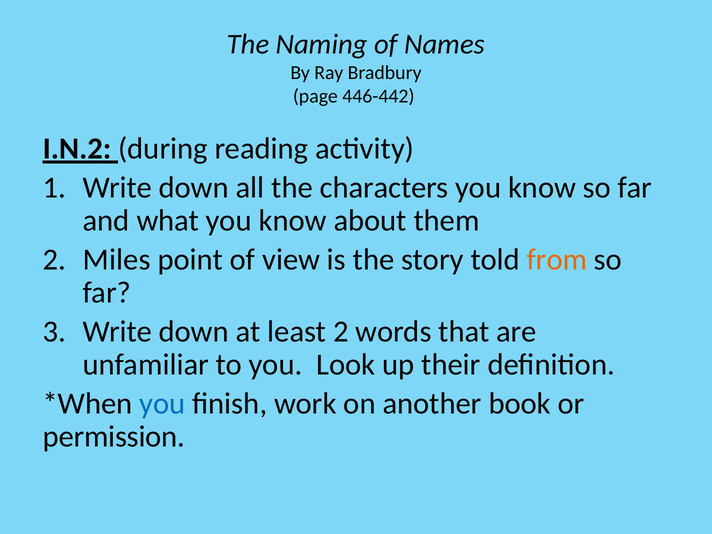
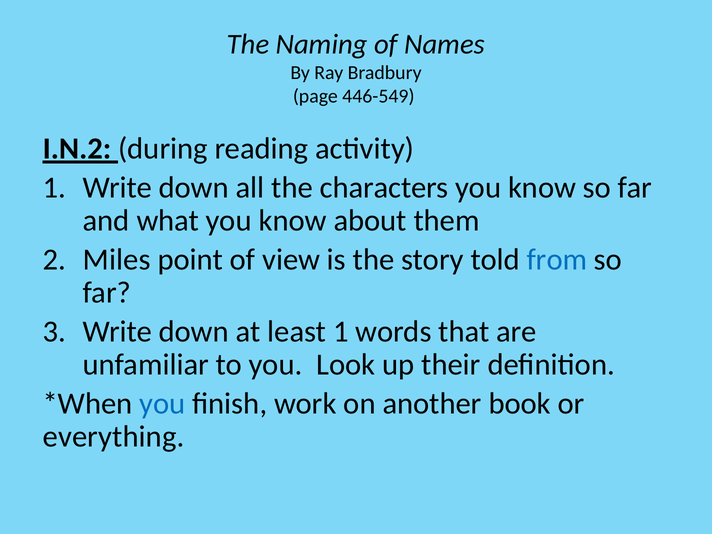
446-442: 446-442 -> 446-549
from colour: orange -> blue
least 2: 2 -> 1
permission: permission -> everything
